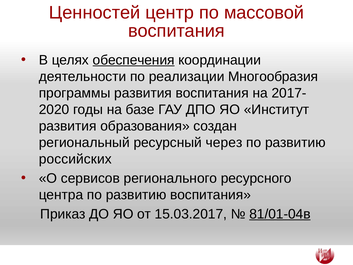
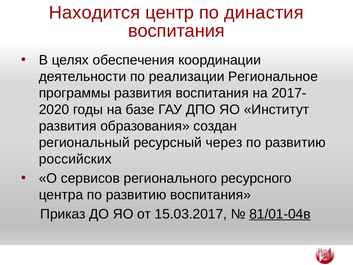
Ценностей: Ценностей -> Находится
массовой: массовой -> династия
обеспечения underline: present -> none
Многообразия: Многообразия -> Региональное
